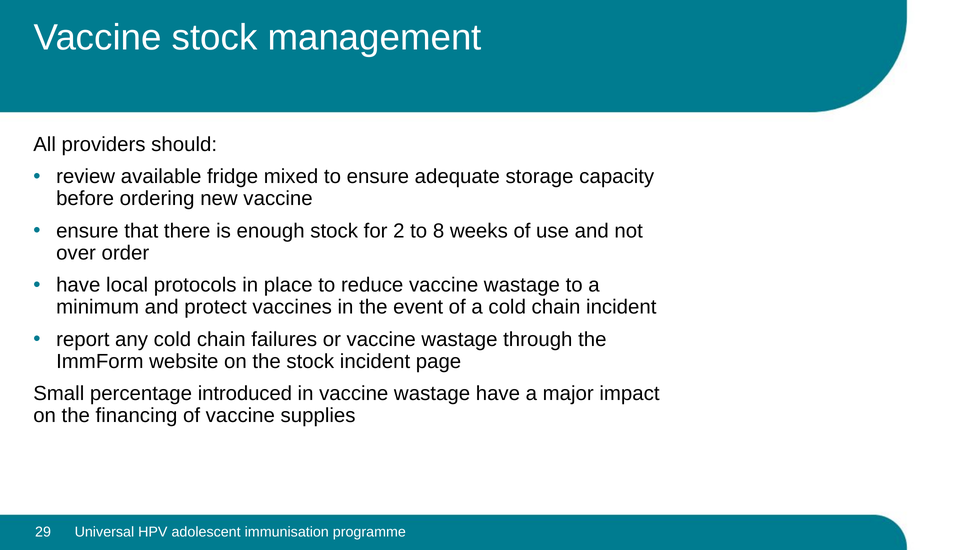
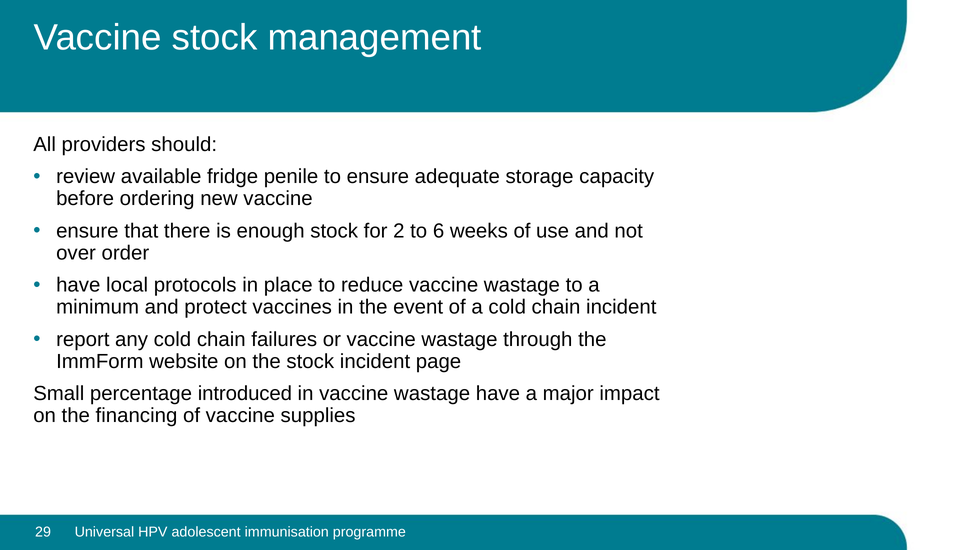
mixed: mixed -> penile
8: 8 -> 6
